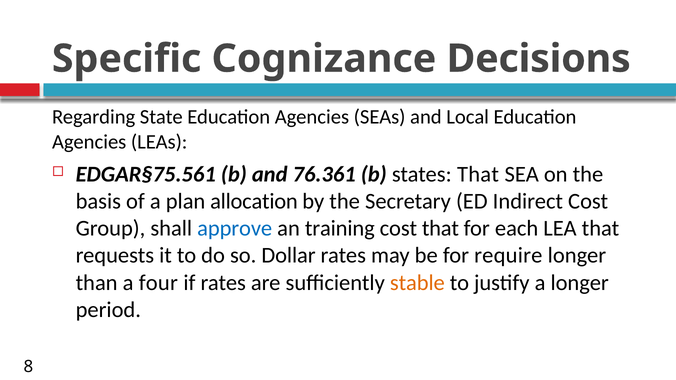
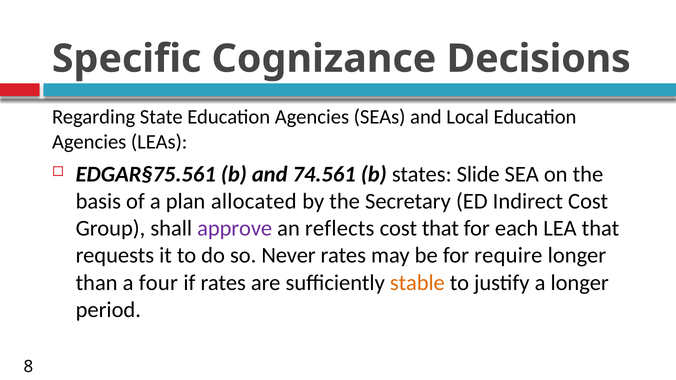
76.361: 76.361 -> 74.561
states That: That -> Slide
allocation: allocation -> allocated
approve colour: blue -> purple
training: training -> reflects
Dollar: Dollar -> Never
